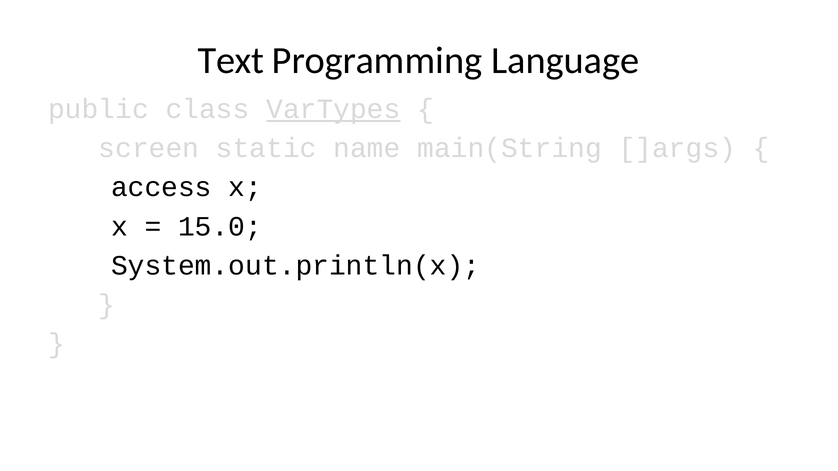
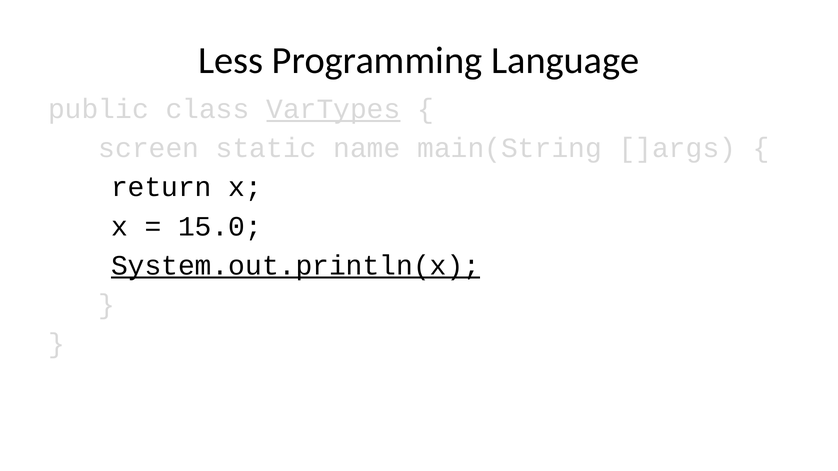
Text: Text -> Less
access: access -> return
System.out.println(x underline: none -> present
